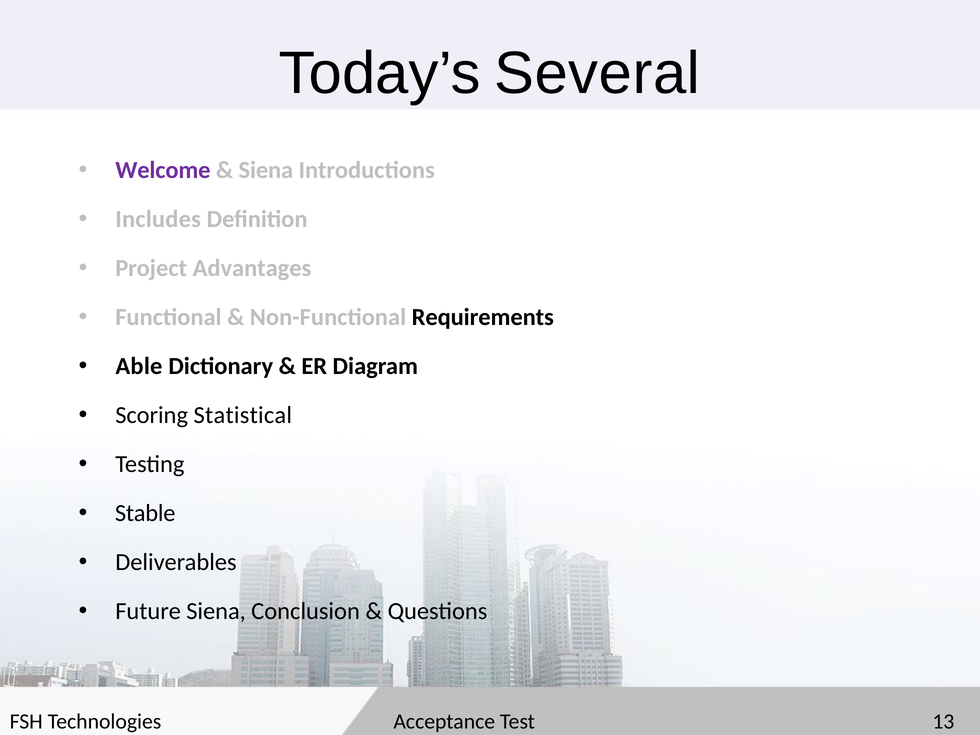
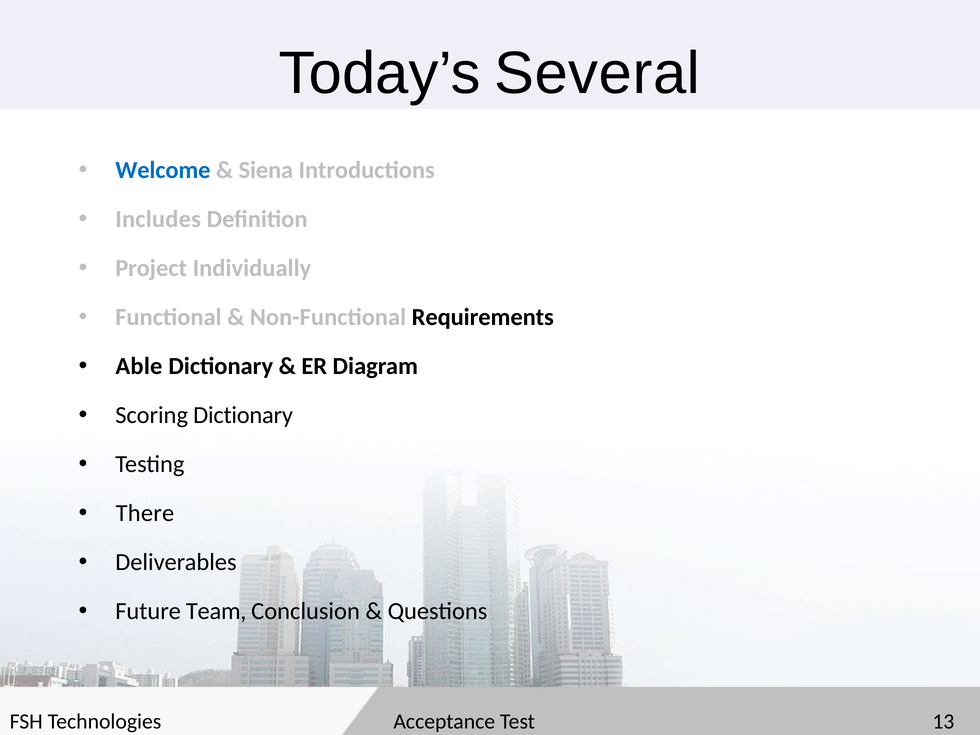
Welcome colour: purple -> blue
Advantages: Advantages -> Individually
Scoring Statistical: Statistical -> Dictionary
Stable: Stable -> There
Future Siena: Siena -> Team
